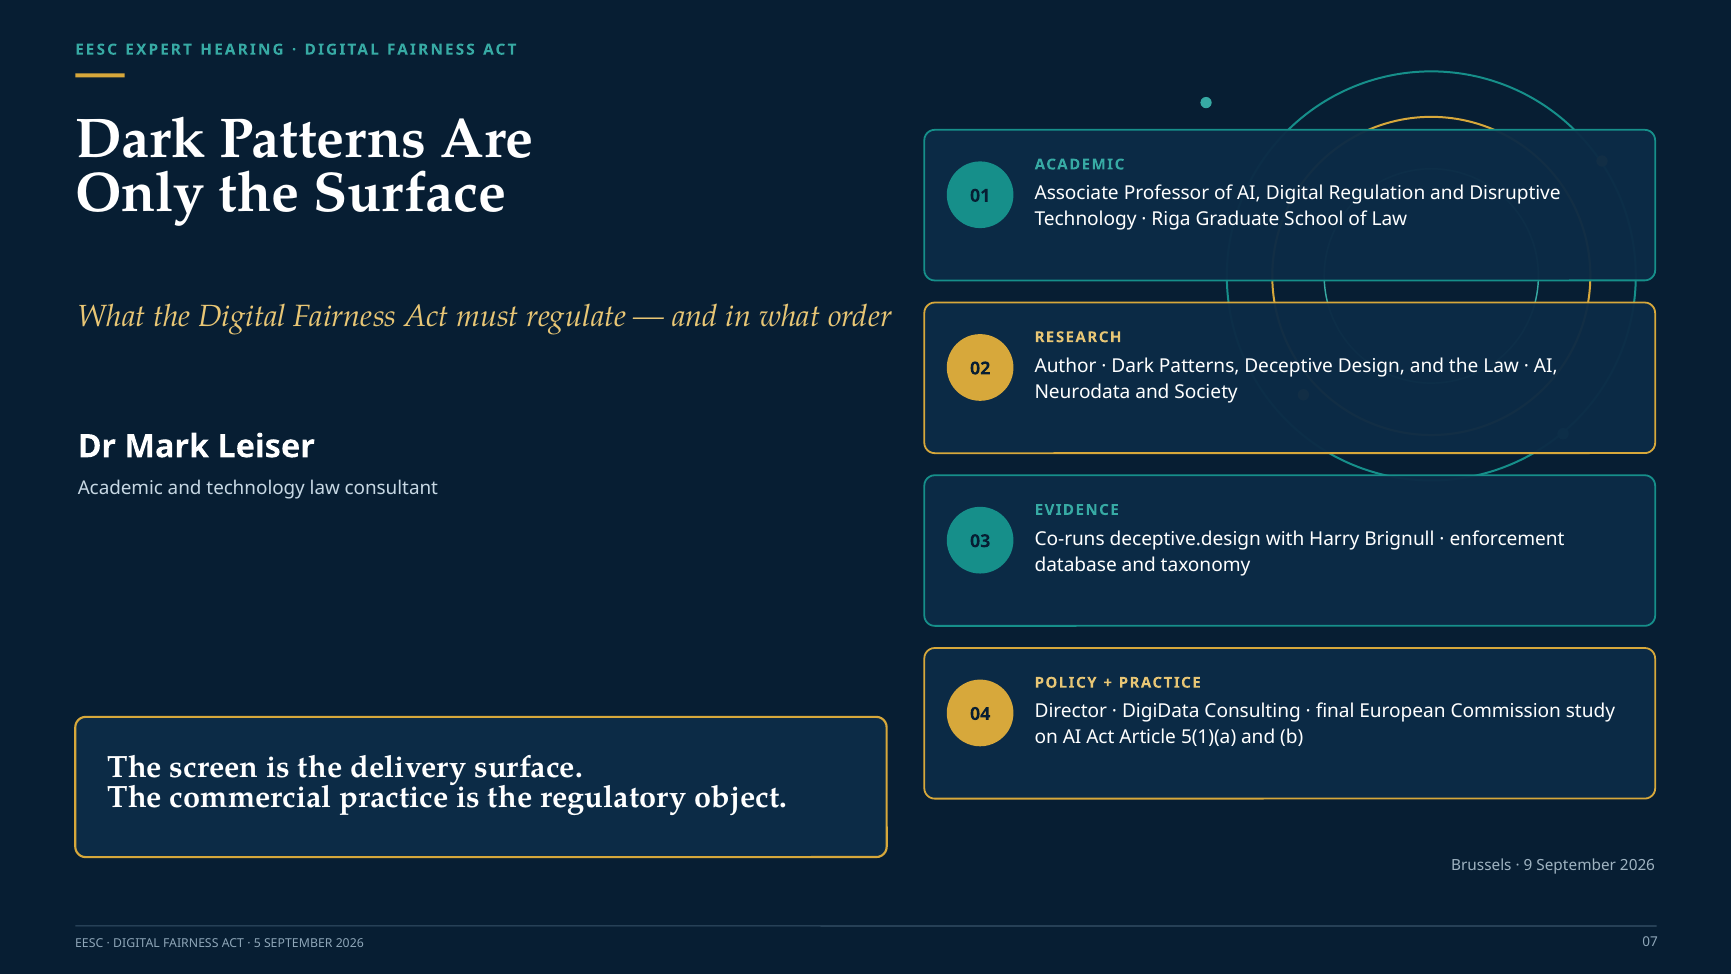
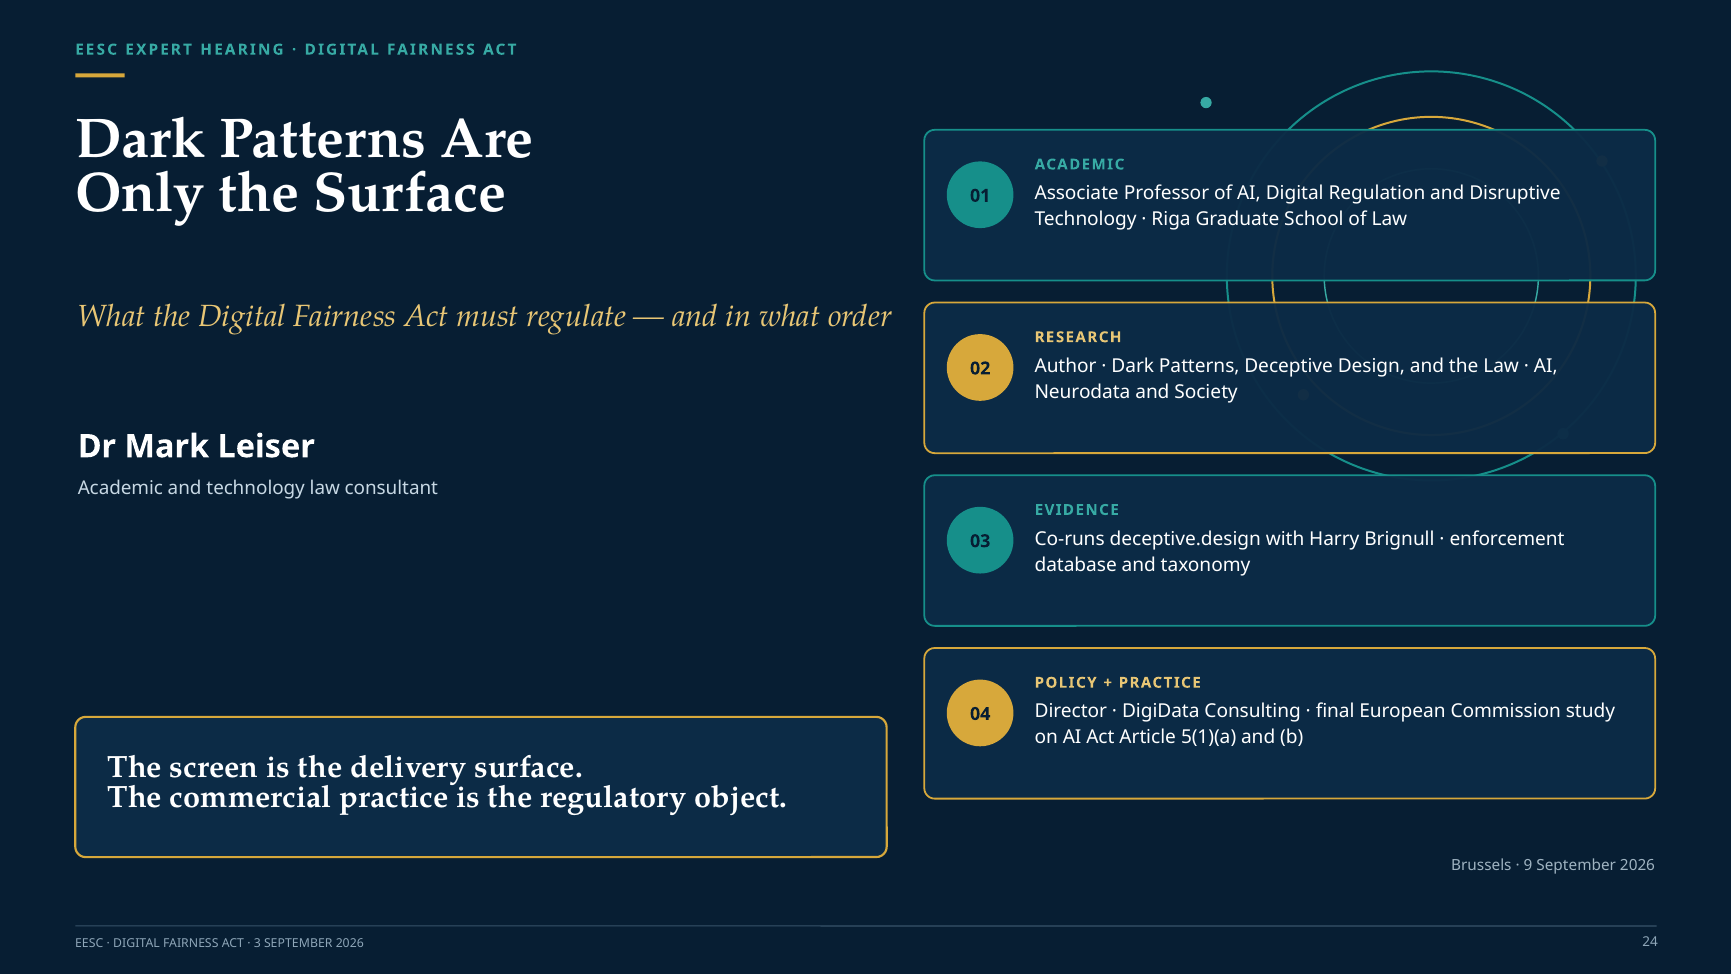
5: 5 -> 3
07: 07 -> 24
